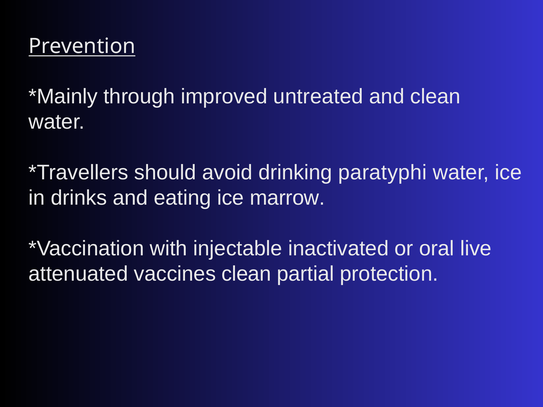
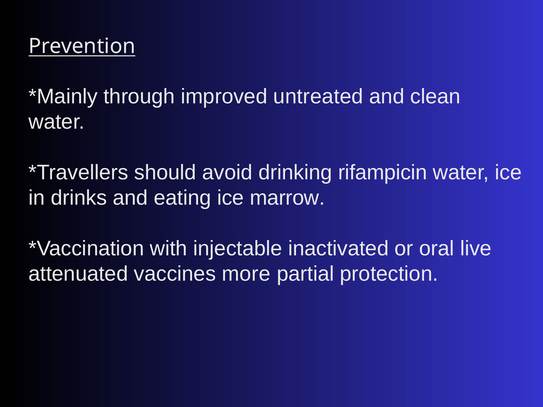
paratyphi: paratyphi -> rifampicin
vaccines clean: clean -> more
